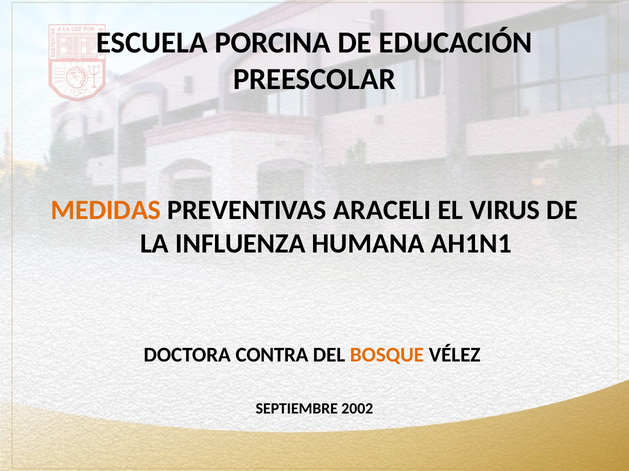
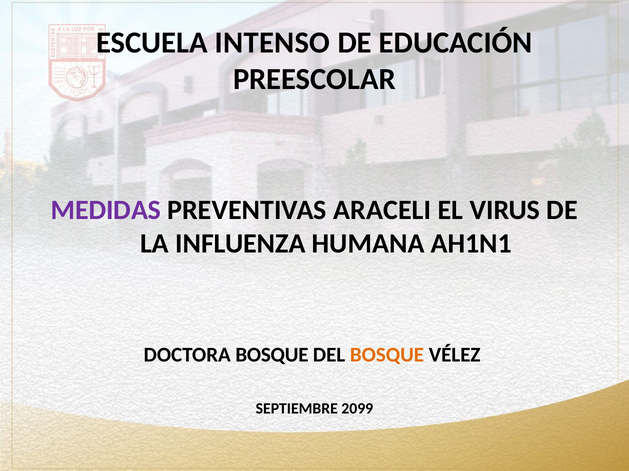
PORCINA: PORCINA -> INTENSO
MEDIDAS colour: orange -> purple
DOCTORA CONTRA: CONTRA -> BOSQUE
2002: 2002 -> 2099
